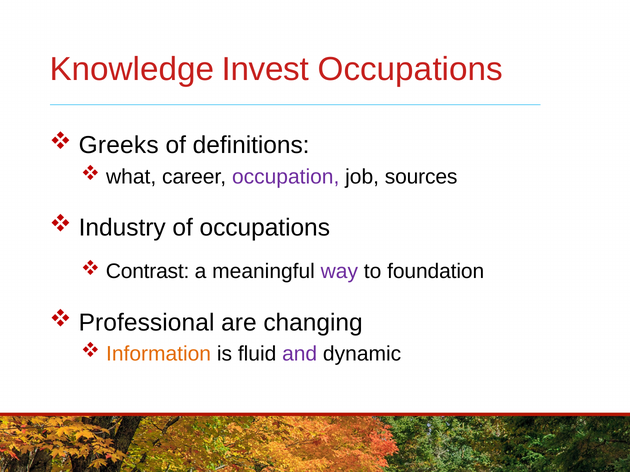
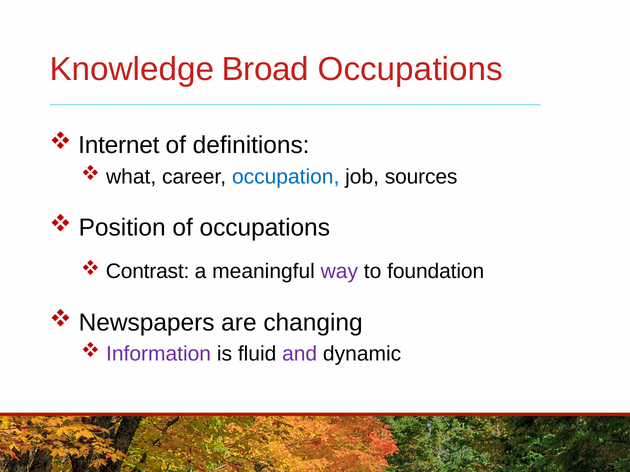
Invest: Invest -> Broad
Greeks: Greeks -> Internet
occupation colour: purple -> blue
Industry: Industry -> Position
Professional: Professional -> Newspapers
Information colour: orange -> purple
